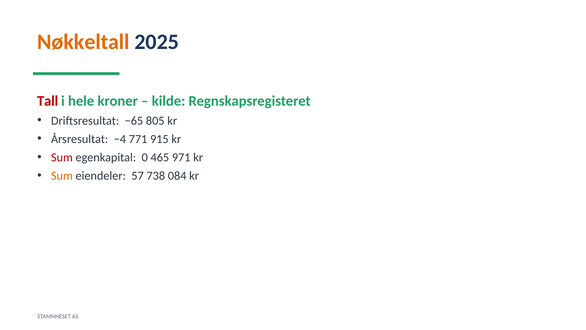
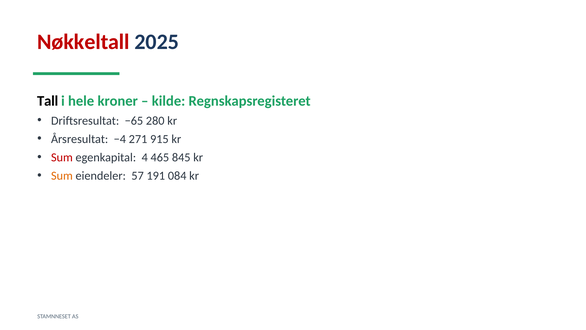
Nøkkeltall colour: orange -> red
Tall colour: red -> black
805: 805 -> 280
771: 771 -> 271
0: 0 -> 4
971: 971 -> 845
738: 738 -> 191
